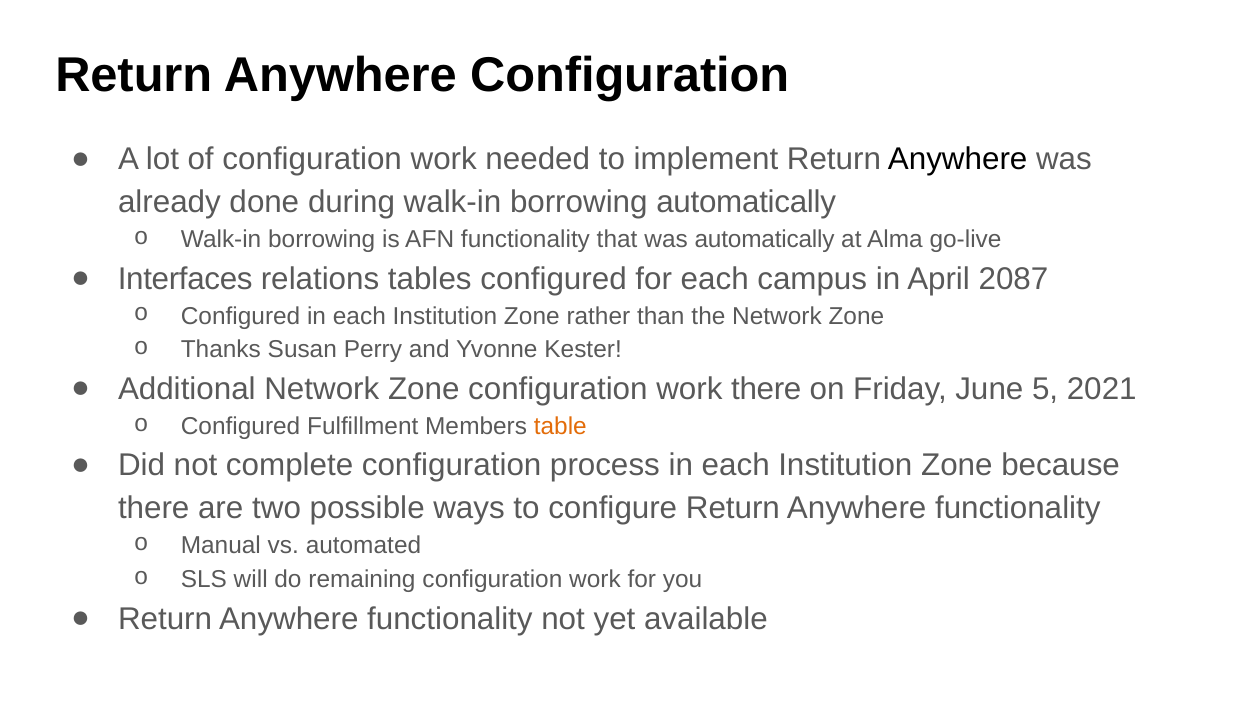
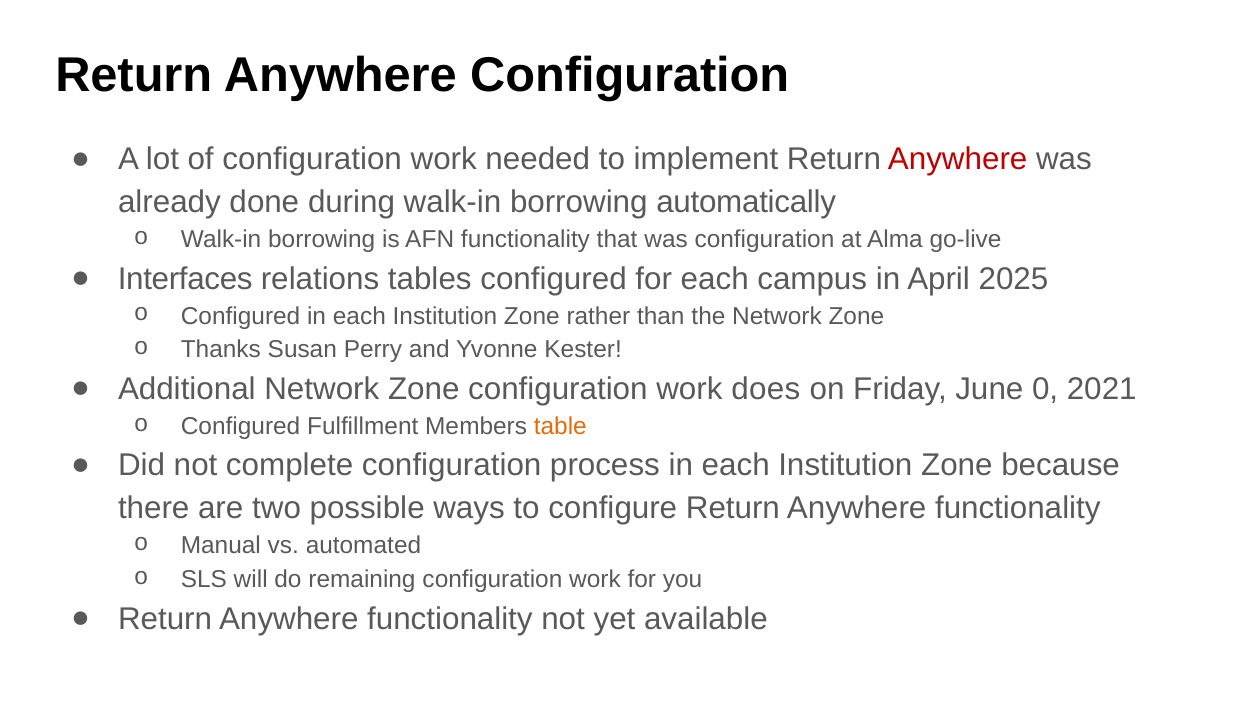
Anywhere at (958, 159) colour: black -> red
was automatically: automatically -> configuration
2087: 2087 -> 2025
work there: there -> does
5: 5 -> 0
